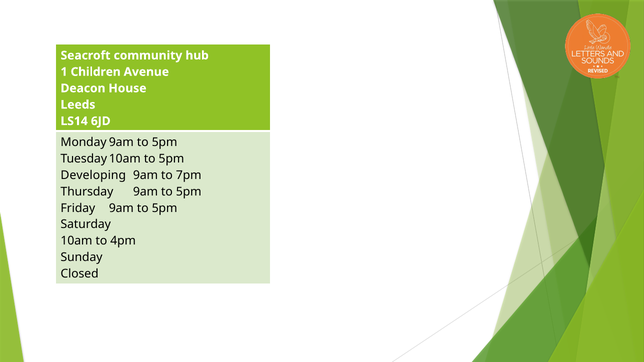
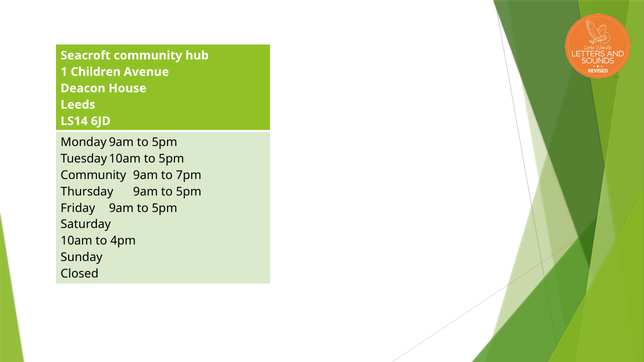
Developing at (93, 175): Developing -> Community
